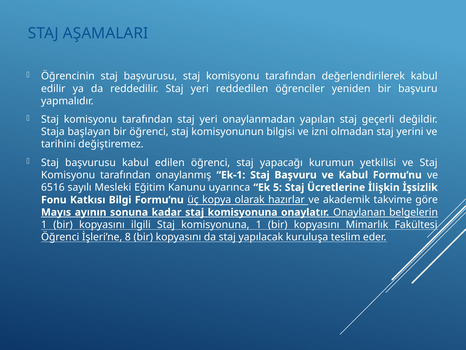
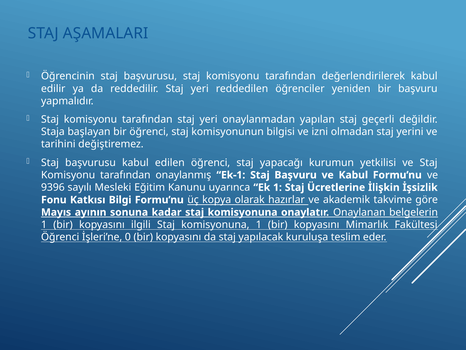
6516: 6516 -> 9396
Ek 5: 5 -> 1
8: 8 -> 0
